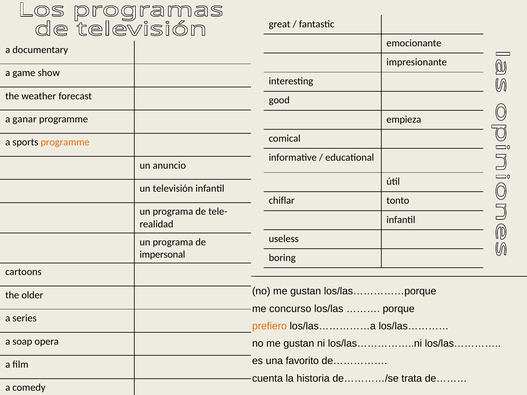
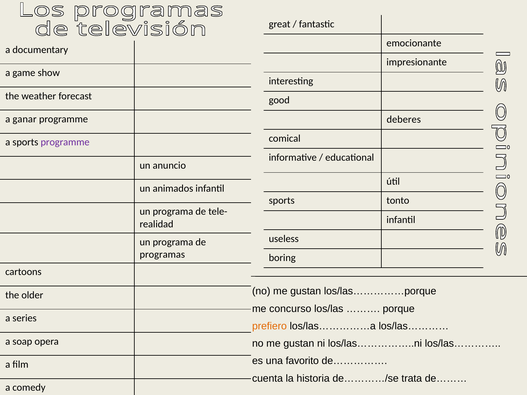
empieza: empieza -> deberes
programme at (65, 142) colour: orange -> purple
televisión: televisión -> animados
chiflar at (282, 201): chiflar -> sports
impersonal: impersonal -> programas
